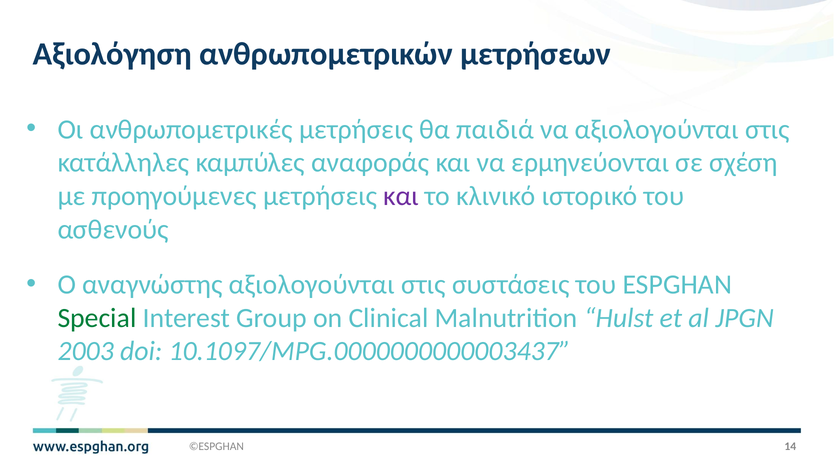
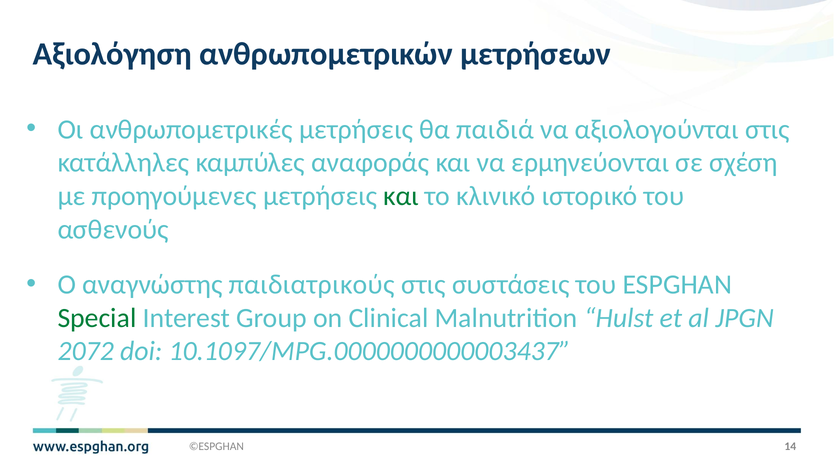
και at (401, 196) colour: purple -> green
αναγνώστης αξιολογούνται: αξιολογούνται -> παιδιατρικούς
2003: 2003 -> 2072
